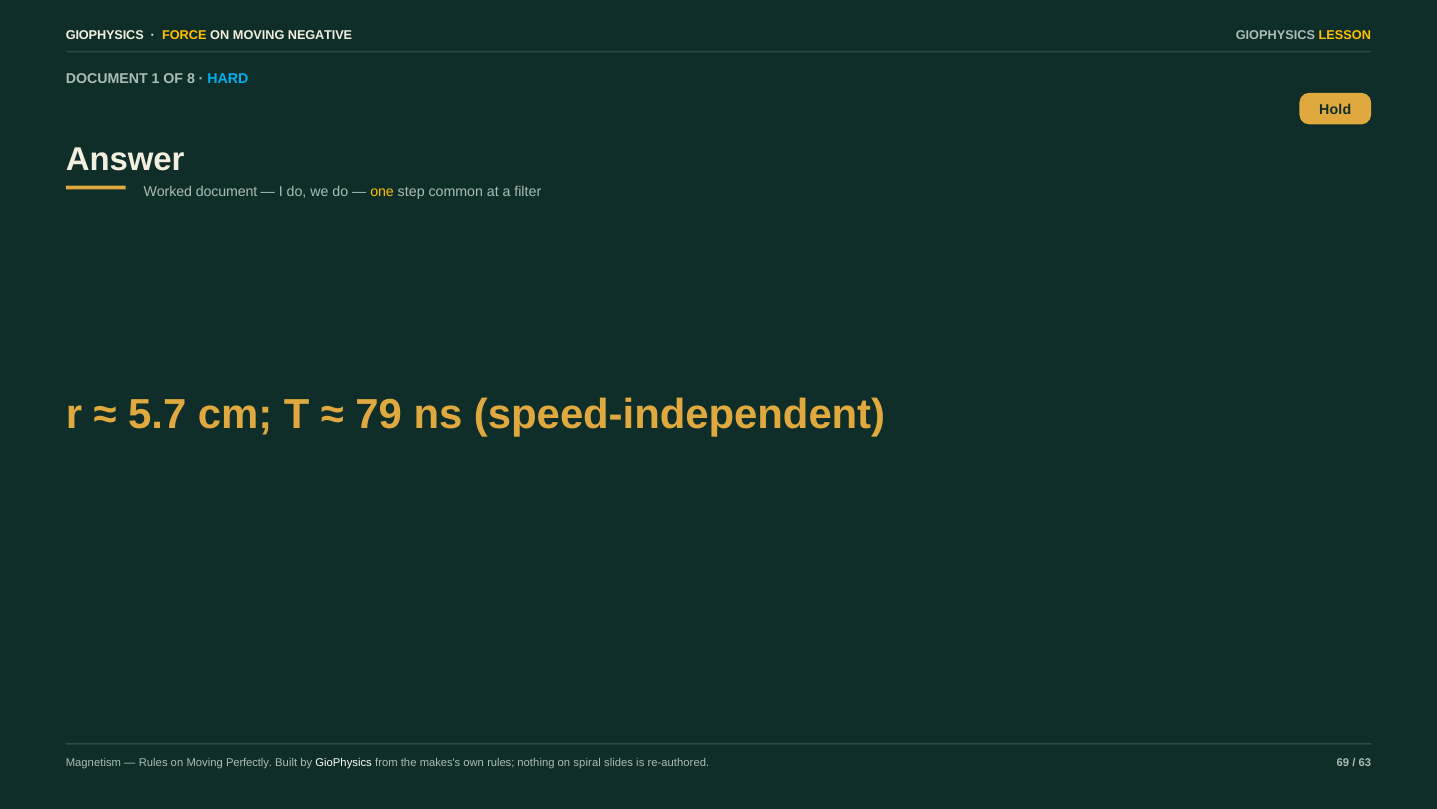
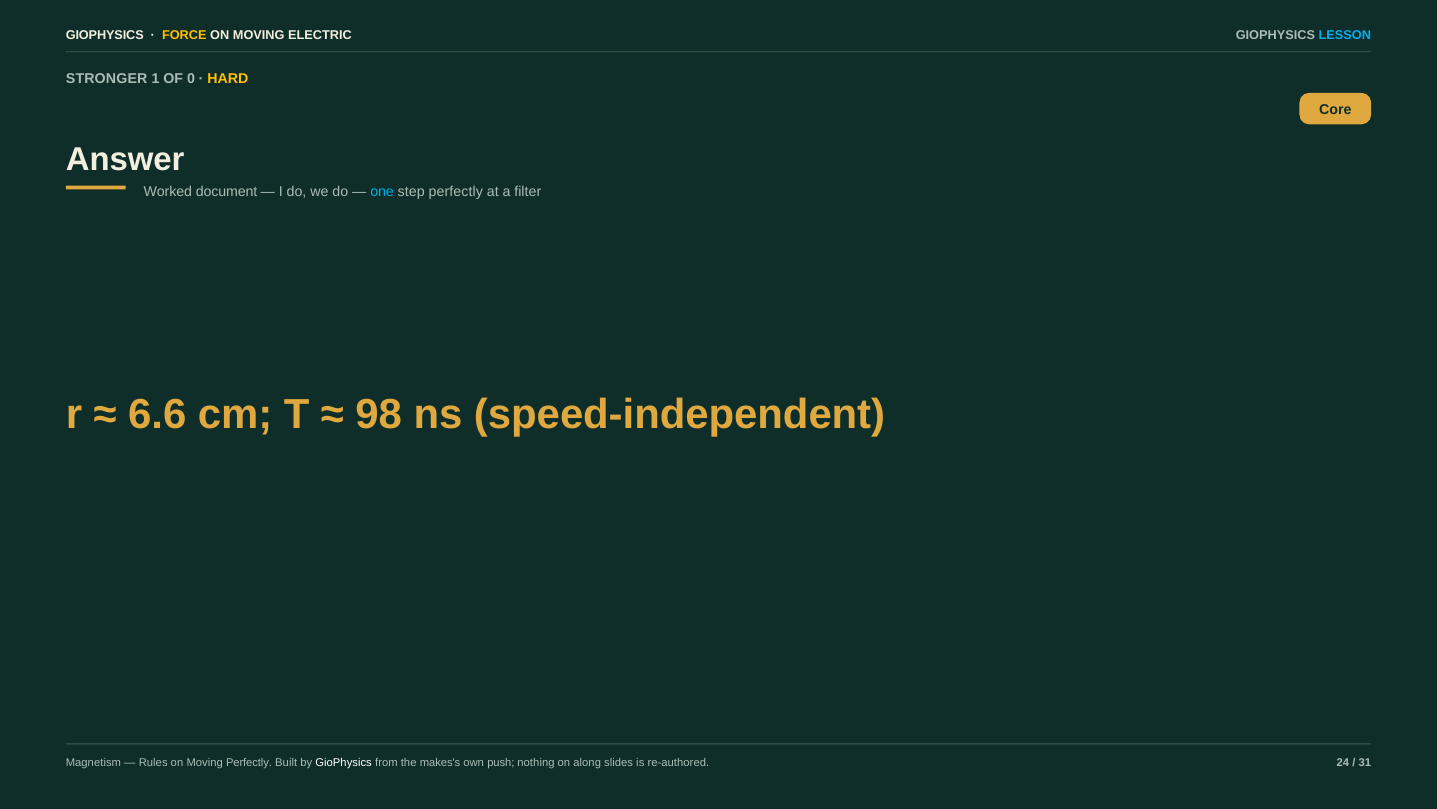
NEGATIVE: NEGATIVE -> ELECTRIC
LESSON colour: yellow -> light blue
DOCUMENT at (107, 78): DOCUMENT -> STRONGER
8: 8 -> 0
HARD colour: light blue -> yellow
Hold: Hold -> Core
one colour: yellow -> light blue
step common: common -> perfectly
5.7: 5.7 -> 6.6
79: 79 -> 98
own rules: rules -> push
spiral: spiral -> along
69: 69 -> 24
63: 63 -> 31
